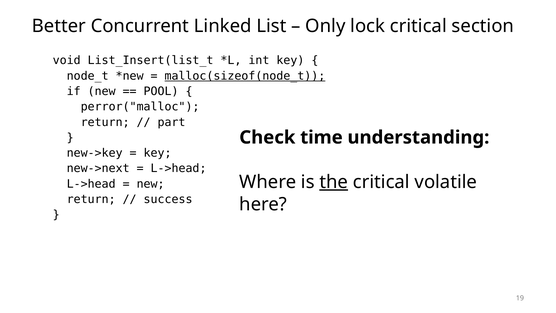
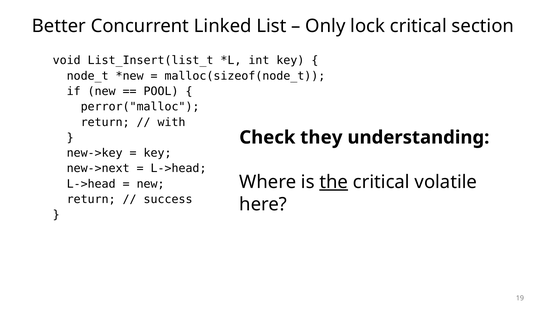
malloc(sizeof(node_t underline: present -> none
part: part -> with
time: time -> they
